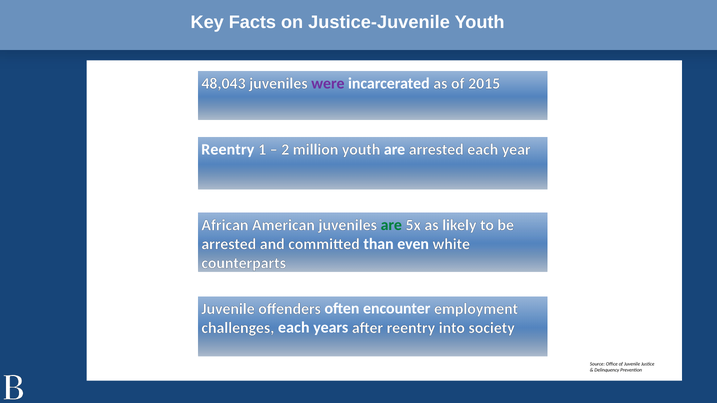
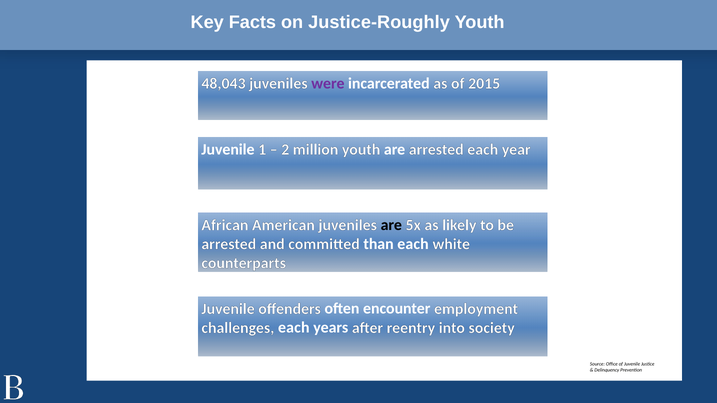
Justice-Juvenile: Justice-Juvenile -> Justice-Roughly
Reentry at (228, 150): Reentry -> Juvenile
are at (391, 225) colour: green -> black
than even: even -> each
